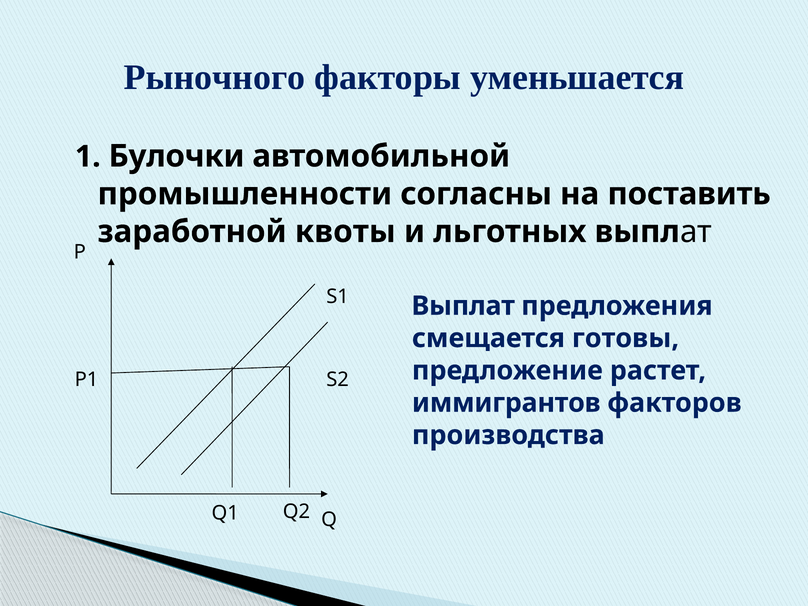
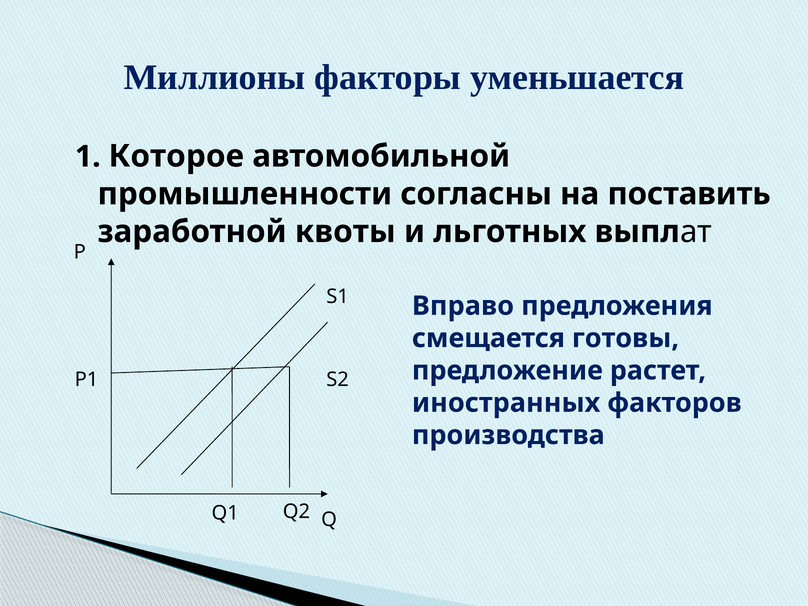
Рыночного: Рыночного -> Миллионы
Булочки: Булочки -> Которое
Выплат: Выплат -> Вправо
иммигрантов: иммигрантов -> иностранных
